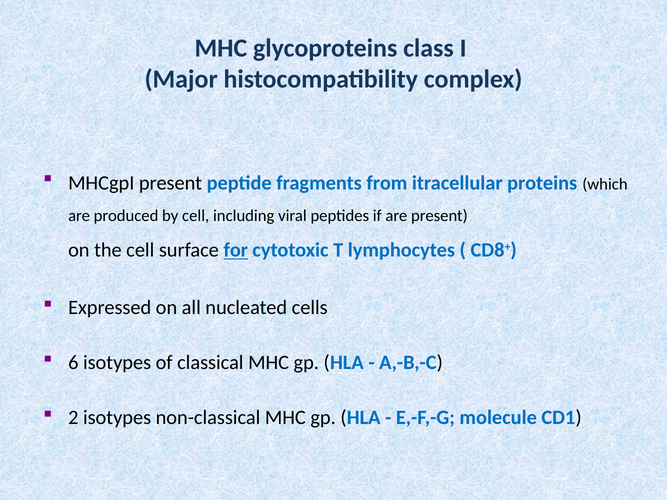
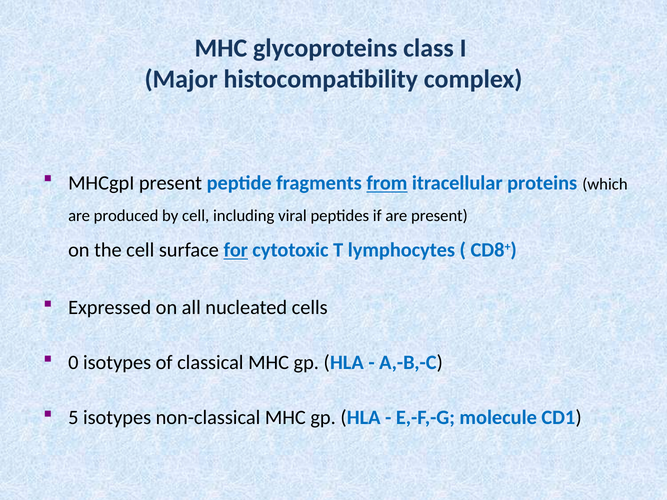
from underline: none -> present
6: 6 -> 0
2: 2 -> 5
